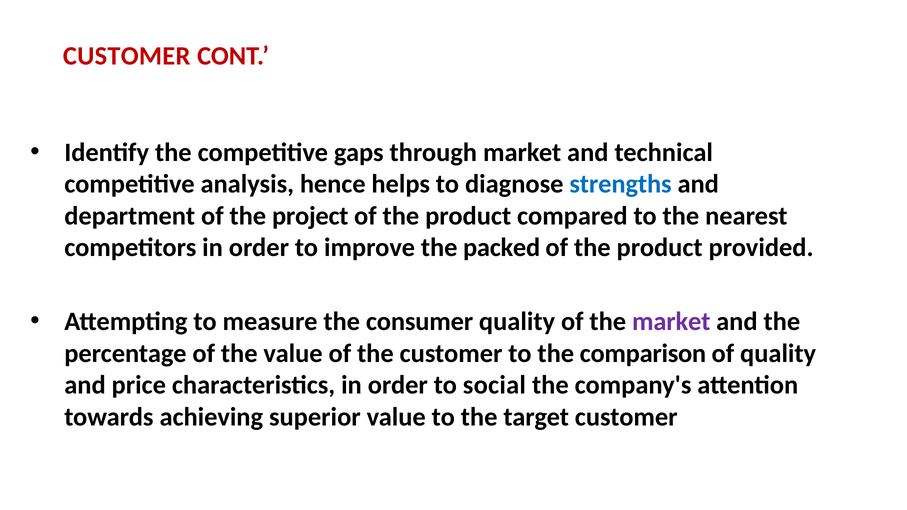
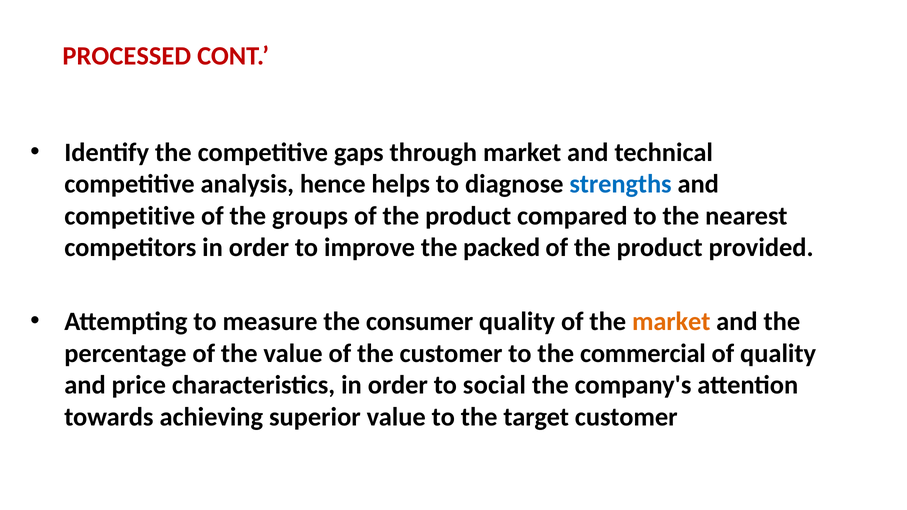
CUSTOMER at (127, 56): CUSTOMER -> PROCESSED
department at (130, 216): department -> competitive
project: project -> groups
market at (671, 322) colour: purple -> orange
comparison: comparison -> commercial
